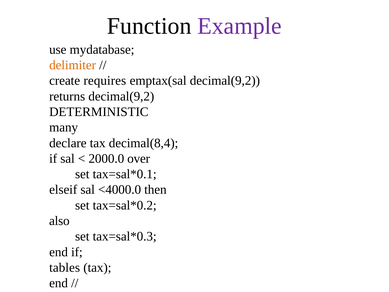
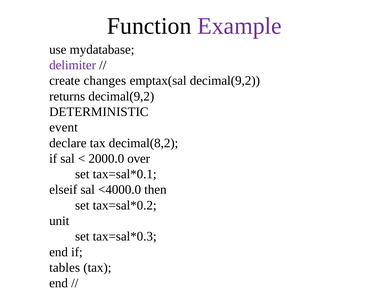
delimiter colour: orange -> purple
requires: requires -> changes
many: many -> event
decimal(8,4: decimal(8,4 -> decimal(8,2
also: also -> unit
